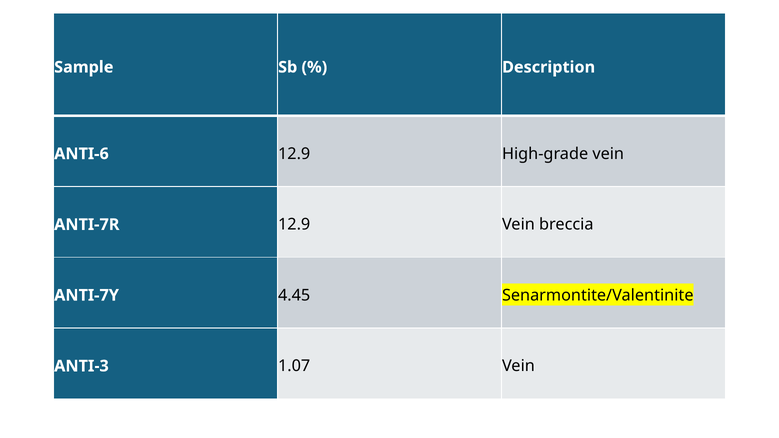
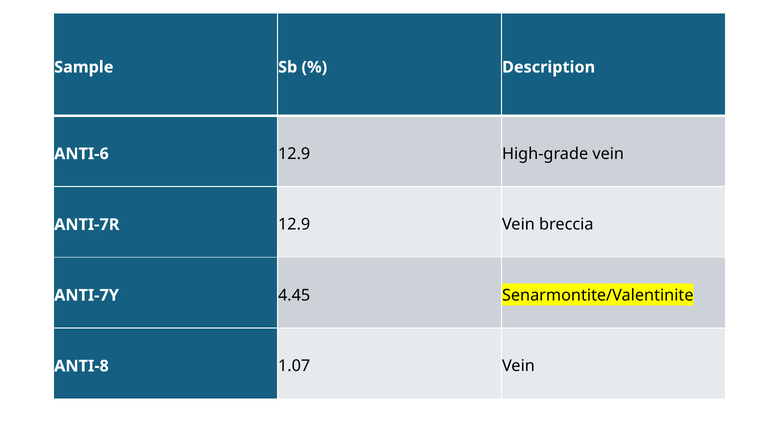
ANTI-3: ANTI-3 -> ANTI-8
